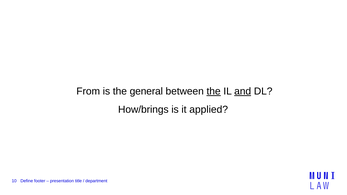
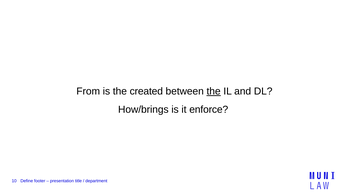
general: general -> created
and underline: present -> none
applied: applied -> enforce
